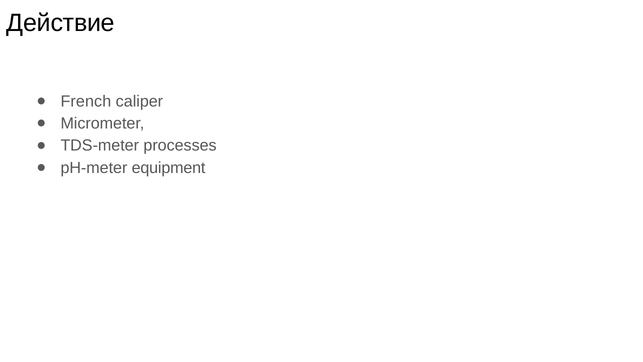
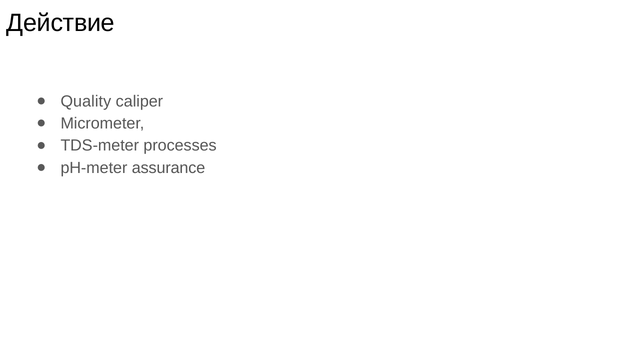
French: French -> Quality
equipment: equipment -> assurance
